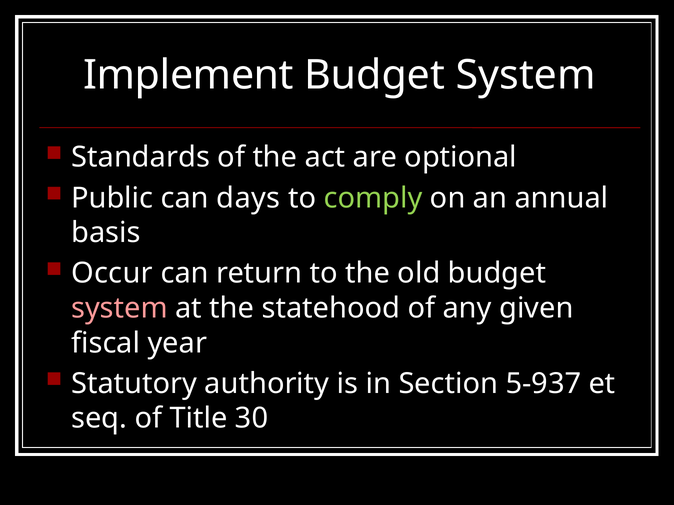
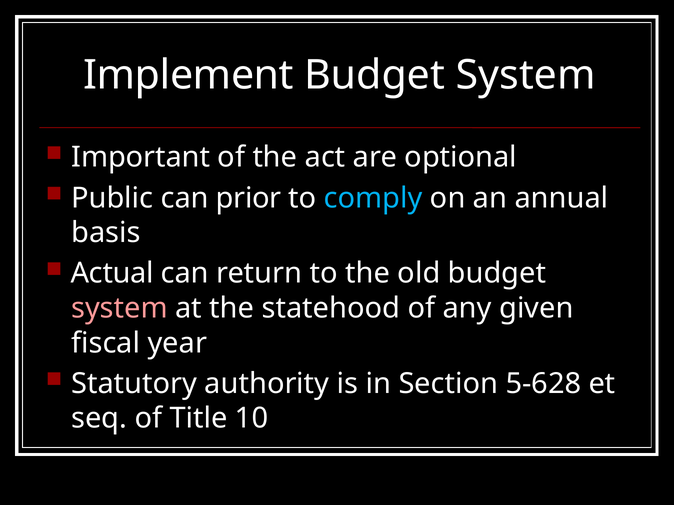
Standards: Standards -> Important
days: days -> prior
comply colour: light green -> light blue
Occur: Occur -> Actual
5-937: 5-937 -> 5-628
30: 30 -> 10
